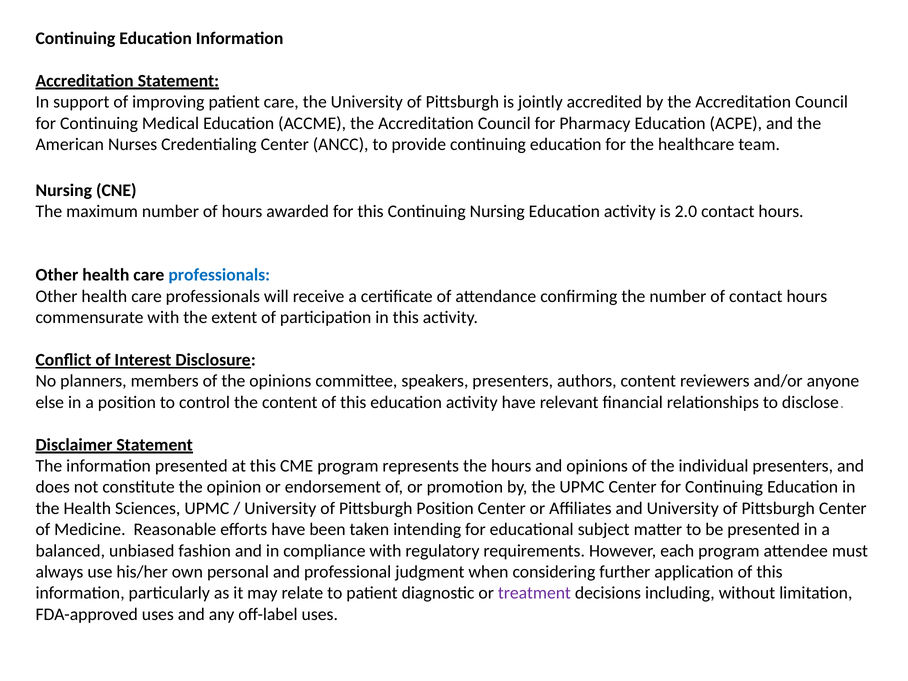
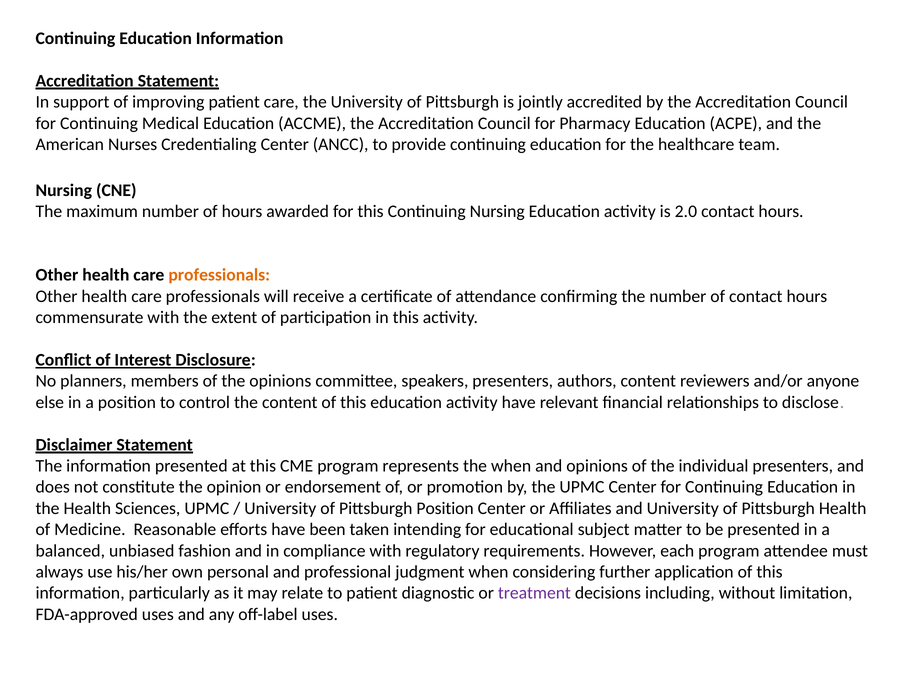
professionals at (219, 275) colour: blue -> orange
the hours: hours -> when
Pittsburgh Center: Center -> Health
